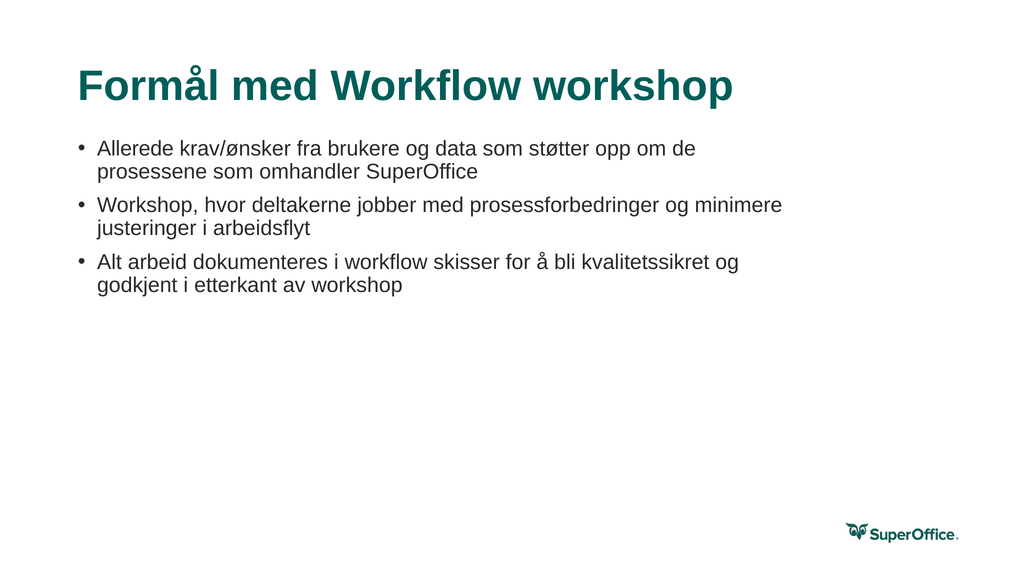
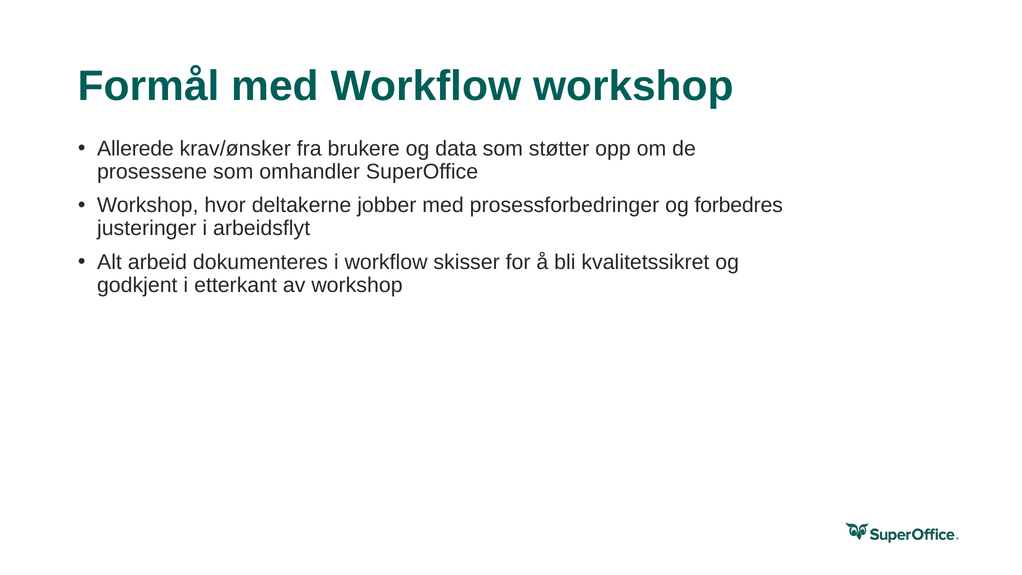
minimere: minimere -> forbedres
